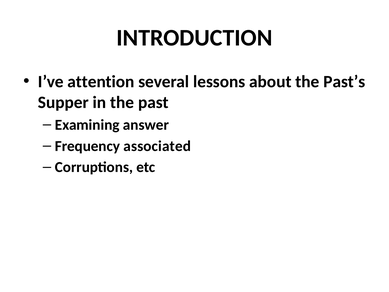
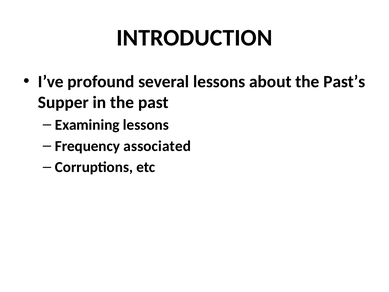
attention: attention -> profound
Examining answer: answer -> lessons
